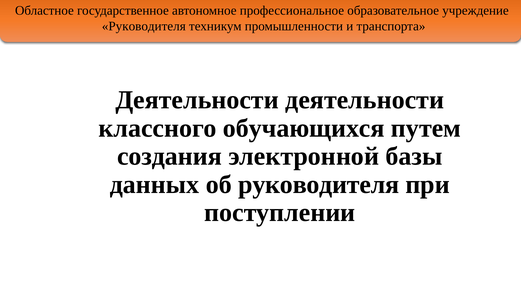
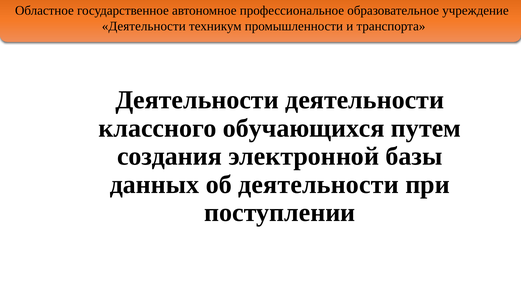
Руководителя at (144, 26): Руководителя -> Деятельности
об руководителя: руководителя -> деятельности
